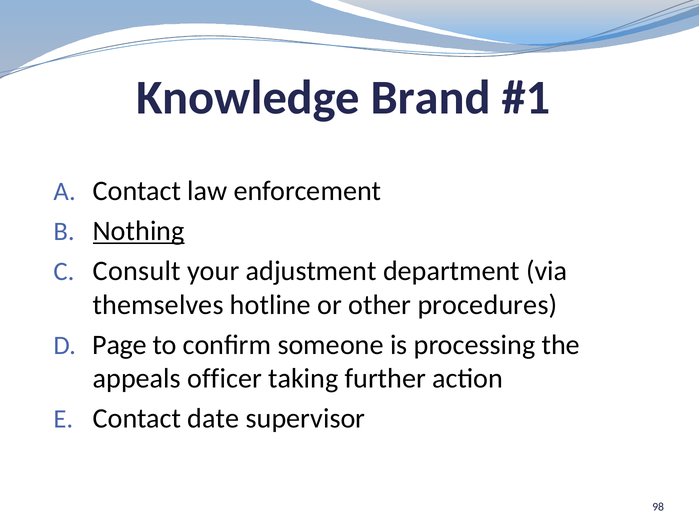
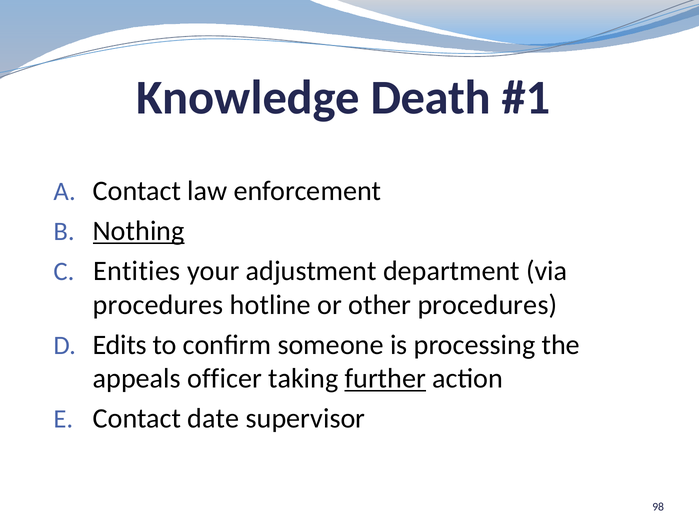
Brand: Brand -> Death
Consult: Consult -> Entities
themselves at (158, 305): themselves -> procedures
Page: Page -> Edits
further underline: none -> present
